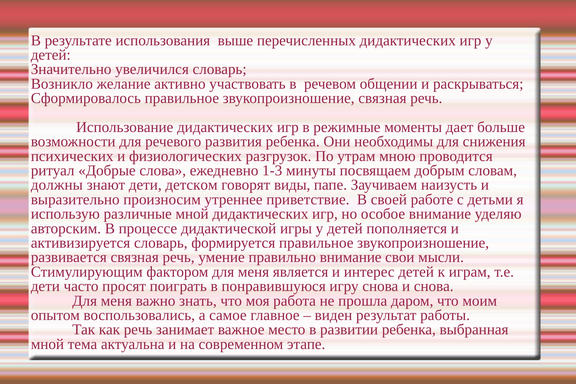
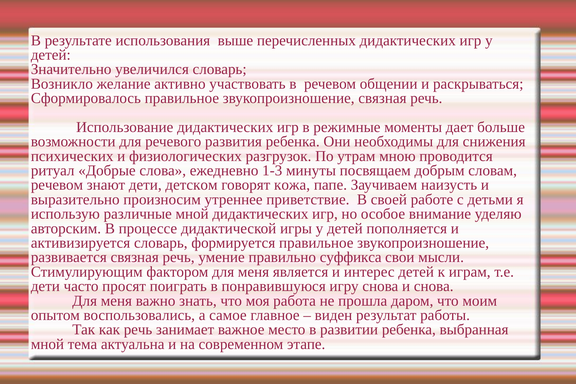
должны at (57, 185): должны -> речевом
виды: виды -> кожа
правильно внимание: внимание -> суффикса
